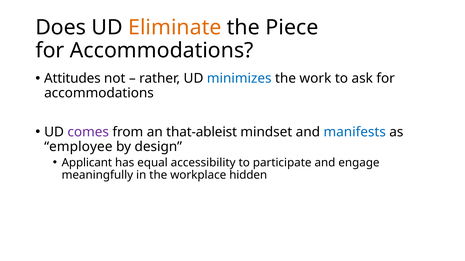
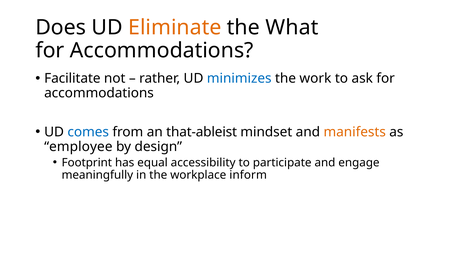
Piece: Piece -> What
Attitudes: Attitudes -> Facilitate
comes colour: purple -> blue
manifests colour: blue -> orange
Applicant: Applicant -> Footprint
hidden: hidden -> inform
